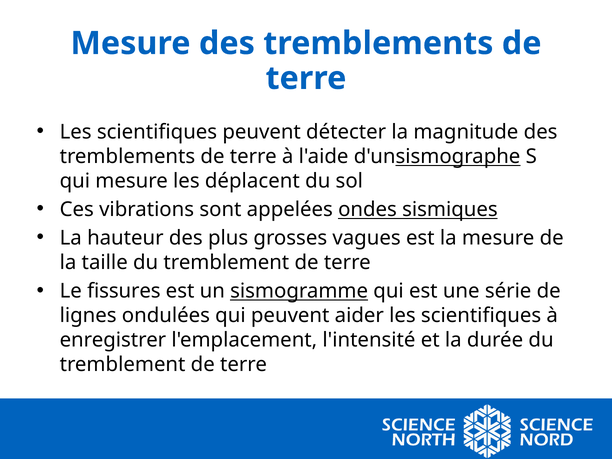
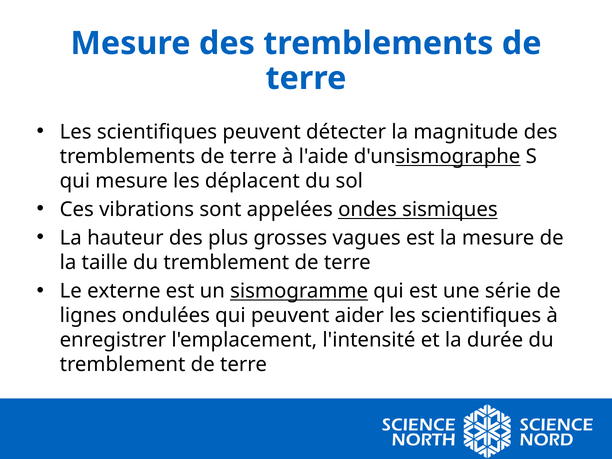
fissures: fissures -> externe
